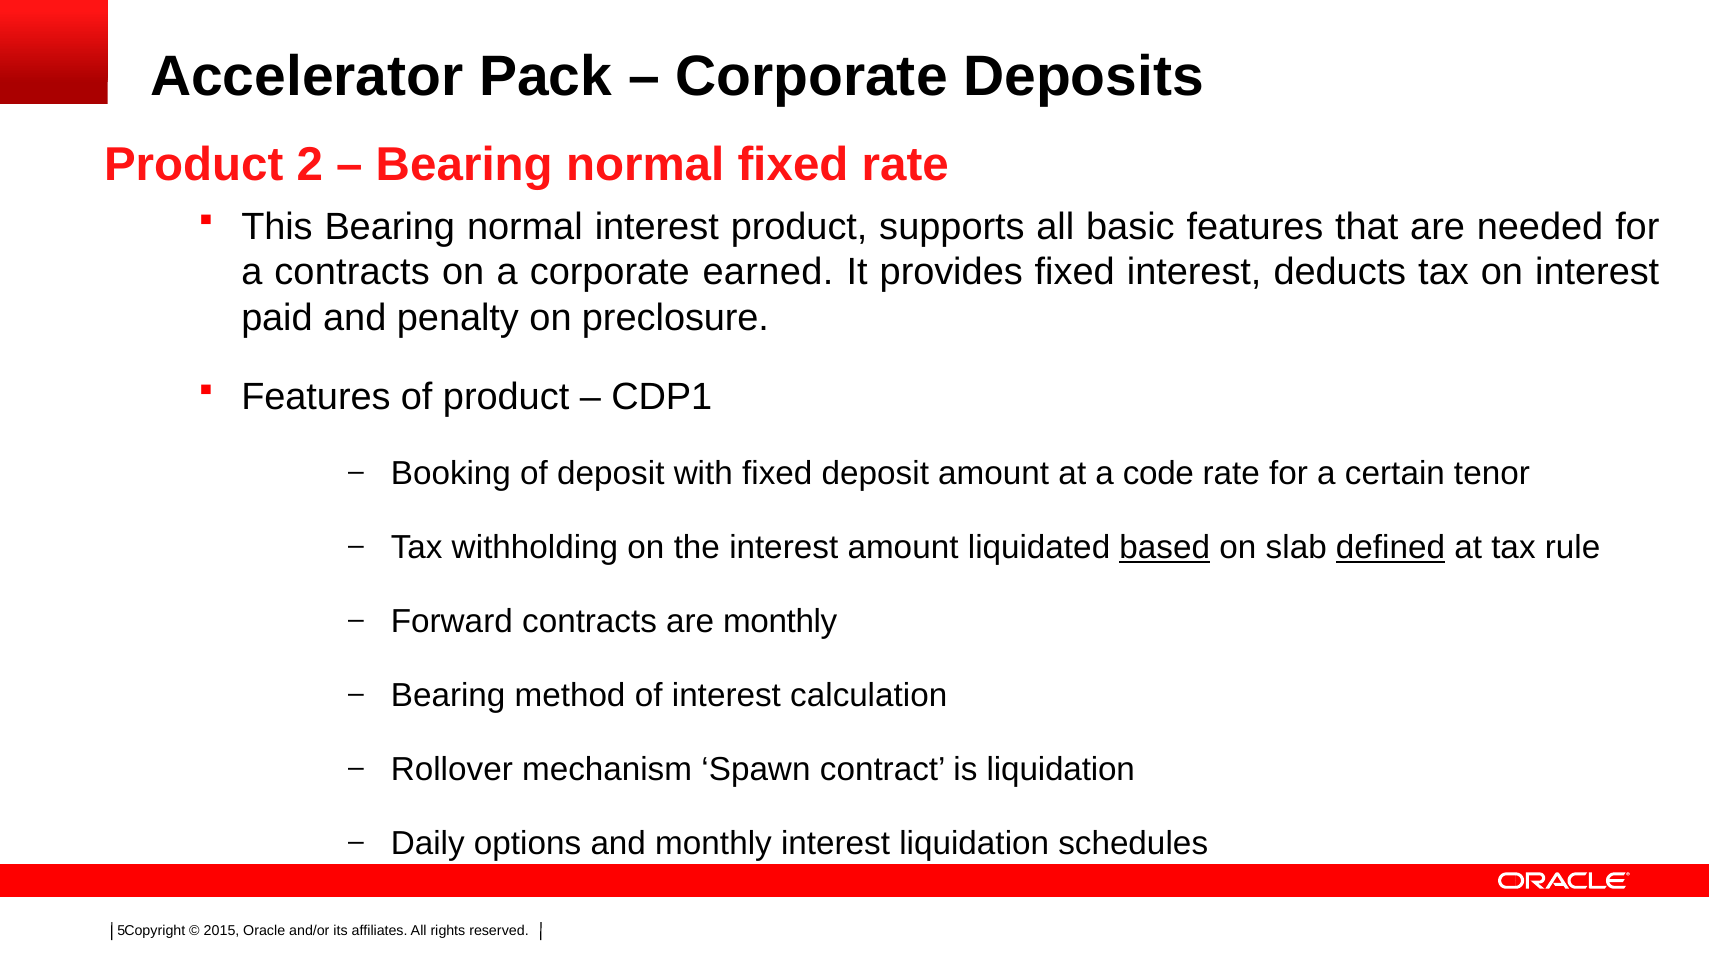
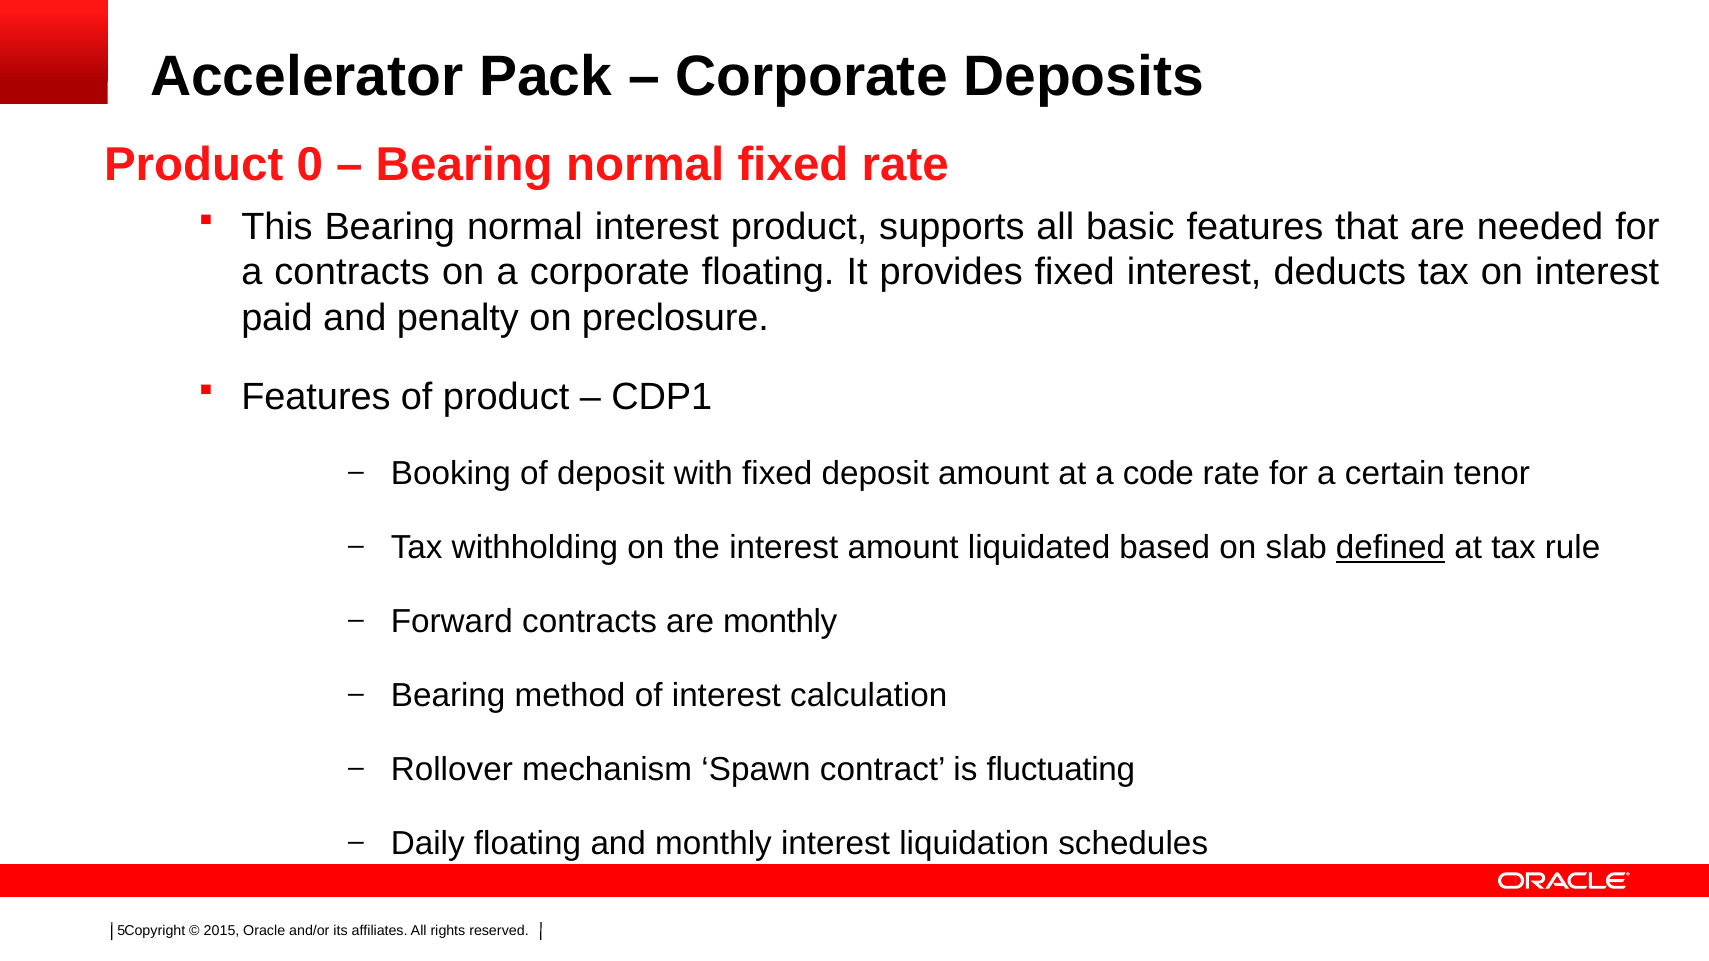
2: 2 -> 0
corporate earned: earned -> floating
based underline: present -> none
is liquidation: liquidation -> fluctuating
Daily options: options -> floating
